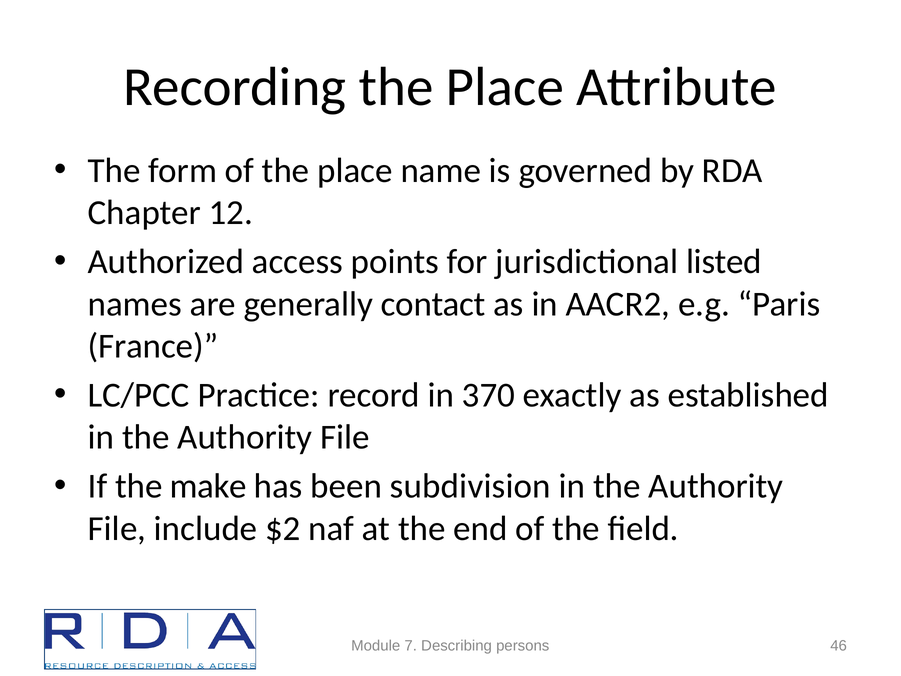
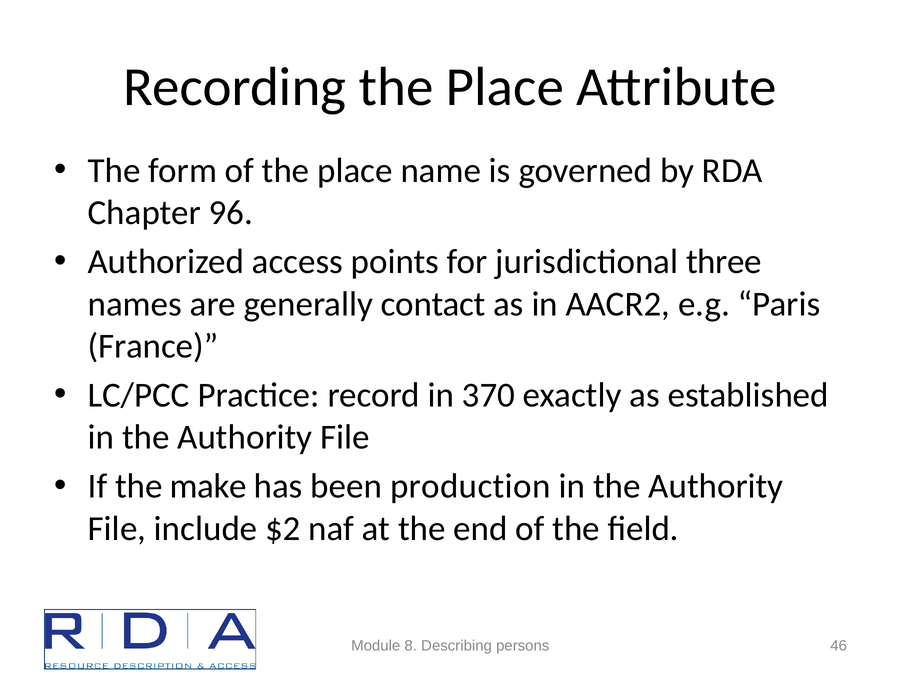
12: 12 -> 96
listed: listed -> three
subdivision: subdivision -> production
7: 7 -> 8
